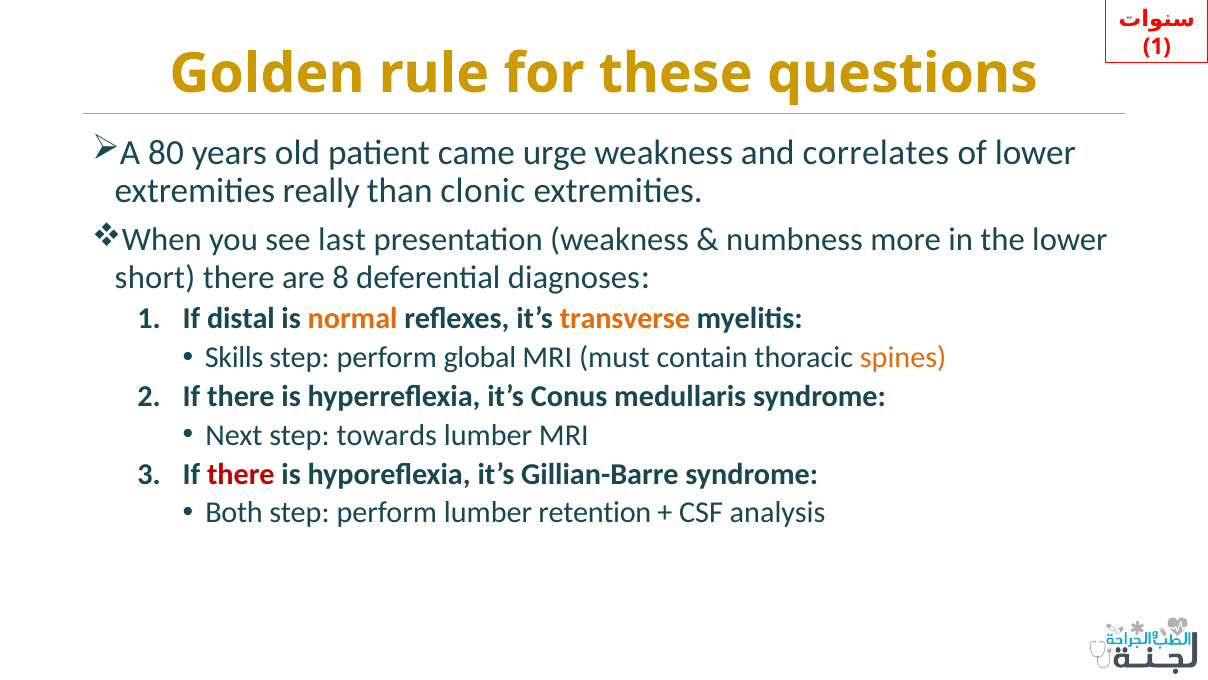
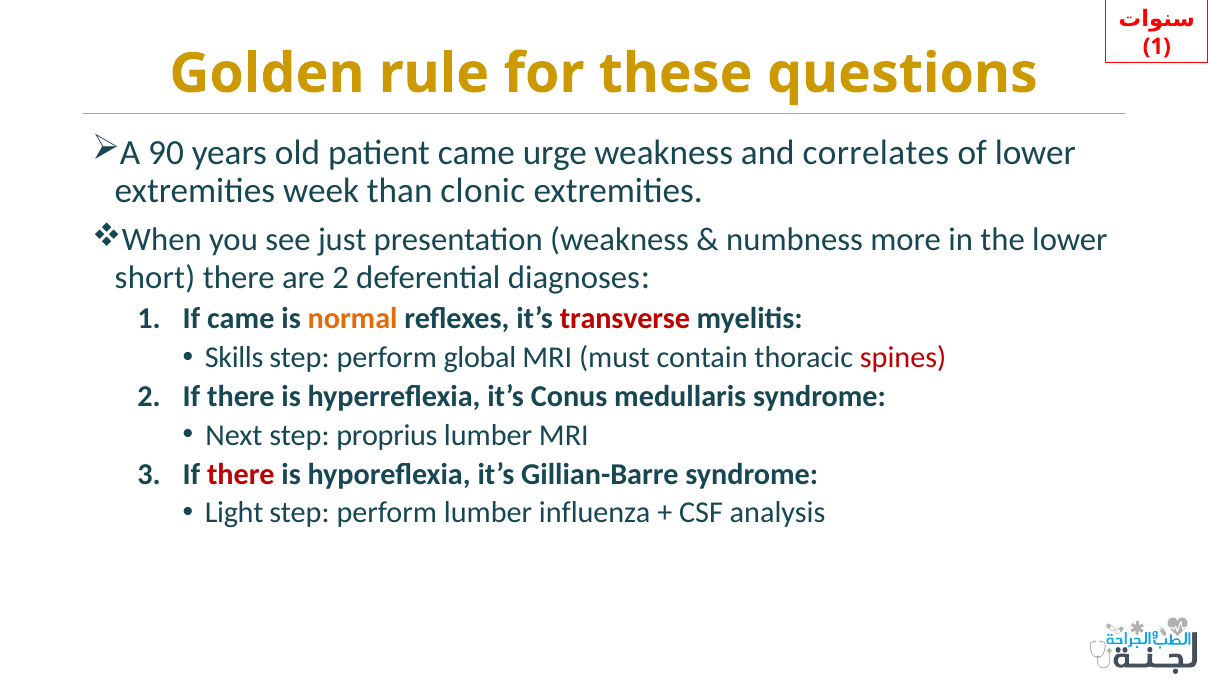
80: 80 -> 90
really: really -> week
last: last -> just
are 8: 8 -> 2
If distal: distal -> came
transverse colour: orange -> red
spines colour: orange -> red
towards: towards -> proprius
Both: Both -> Light
retention: retention -> influenza
